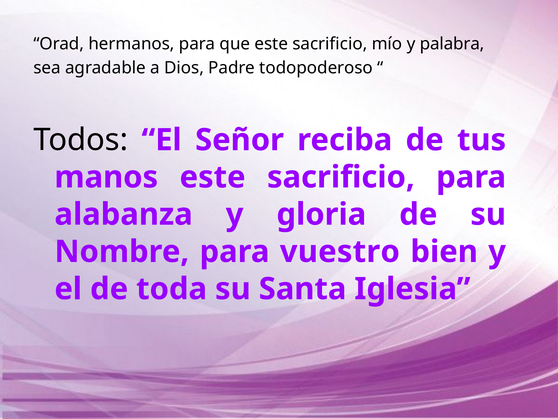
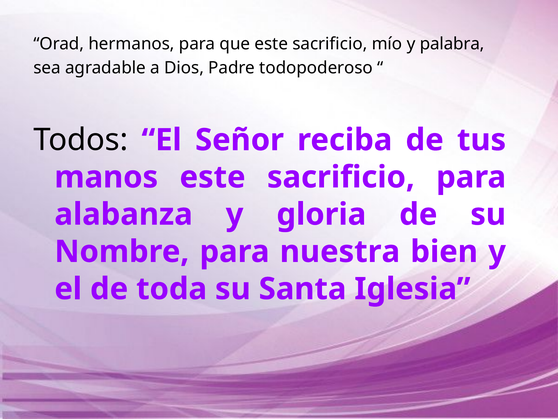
vuestro: vuestro -> nuestra
